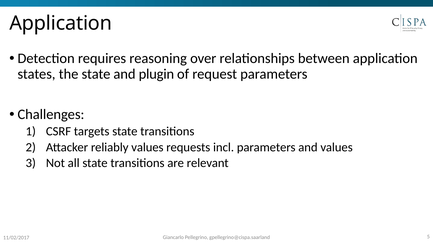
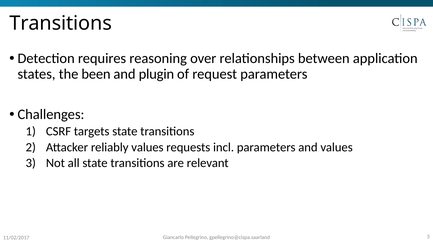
Application at (61, 23): Application -> Transitions
the state: state -> been
